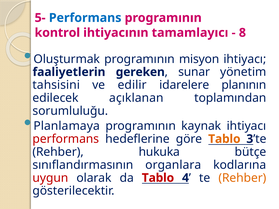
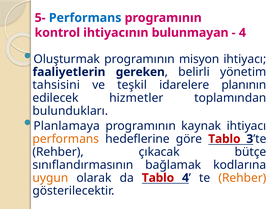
tamamlayıcı: tamamlayıcı -> bulunmayan
8 at (242, 33): 8 -> 4
sunar: sunar -> belirli
edilir: edilir -> teşkil
açıklanan: açıklanan -> hizmetler
sorumluluğu: sorumluluğu -> bulundukları
performans at (66, 139) colour: red -> orange
Tablo at (224, 139) colour: orange -> red
hukuka: hukuka -> çıkacak
organlara: organlara -> bağlamak
uygun colour: red -> orange
